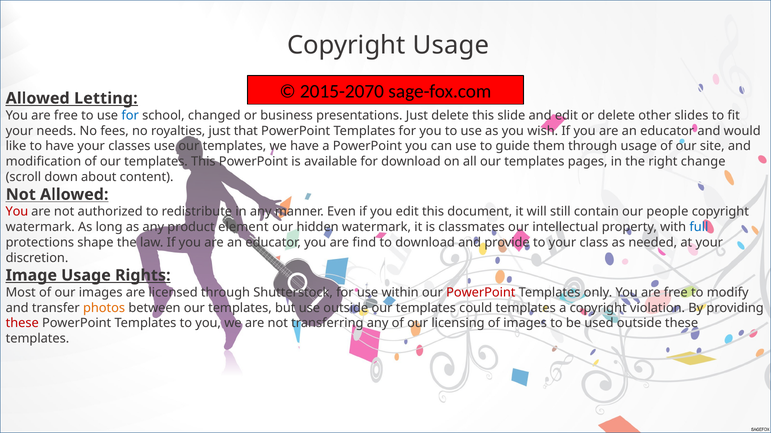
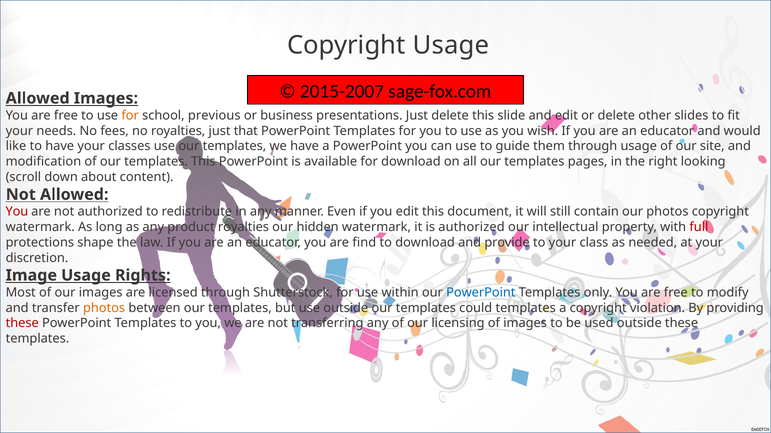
2015-2070: 2015-2070 -> 2015-2007
Allowed Letting: Letting -> Images
for at (130, 116) colour: blue -> orange
changed: changed -> previous
change: change -> looking
our people: people -> photos
product element: element -> royalties
is classmates: classmates -> authorized
full colour: blue -> red
PowerPoint at (481, 293) colour: red -> blue
